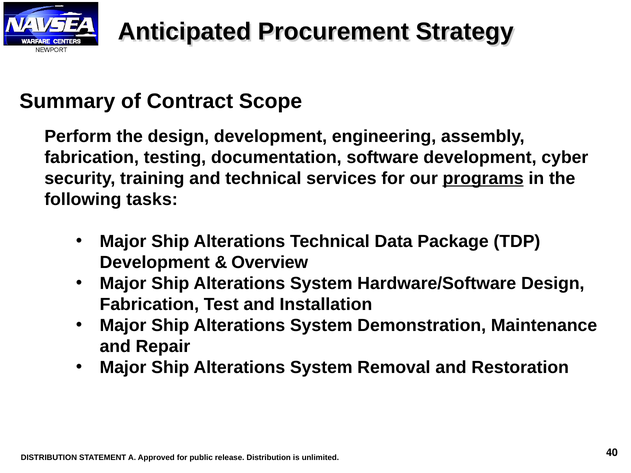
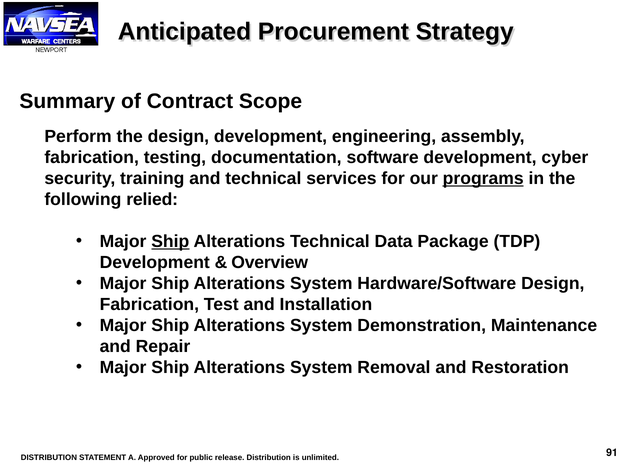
tasks: tasks -> relied
Ship at (170, 242) underline: none -> present
40: 40 -> 91
